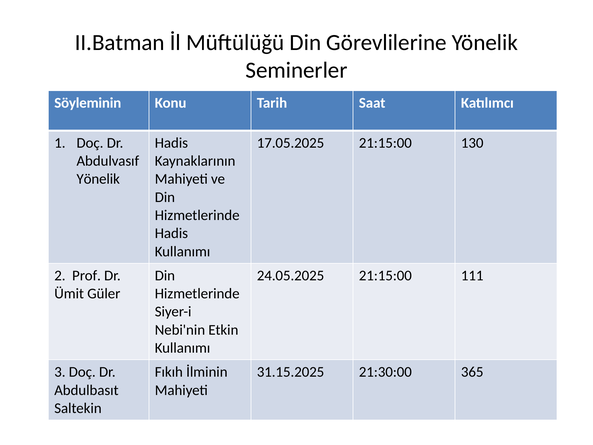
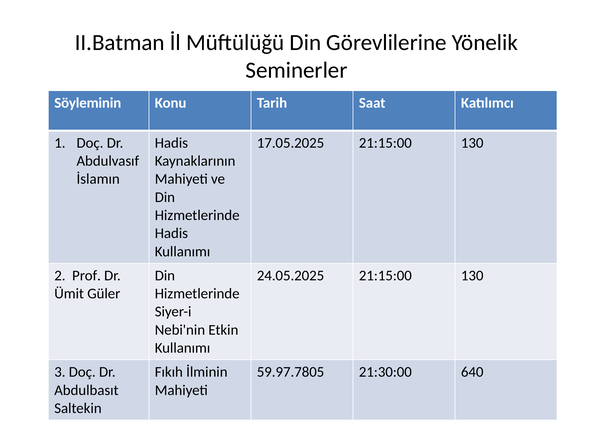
Yönelik at (98, 179): Yönelik -> İslamın
24.05.2025 21:15:00 111: 111 -> 130
31.15.2025: 31.15.2025 -> 59.97.7805
365: 365 -> 640
